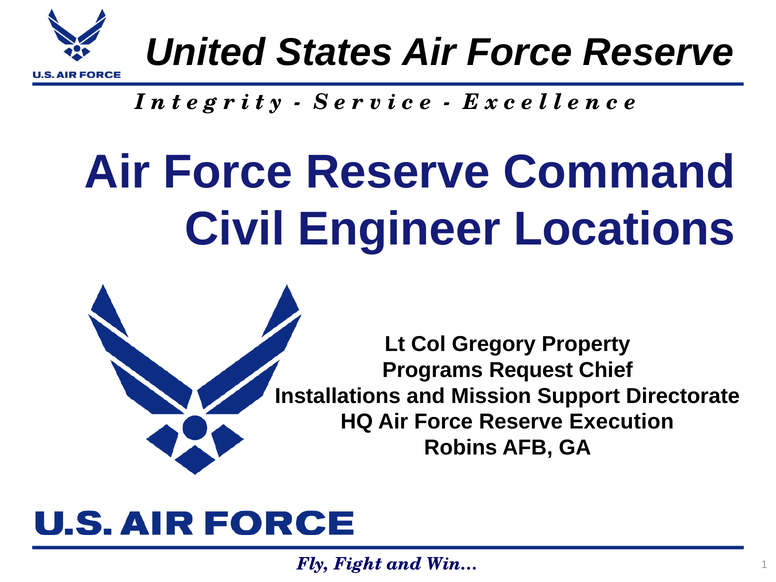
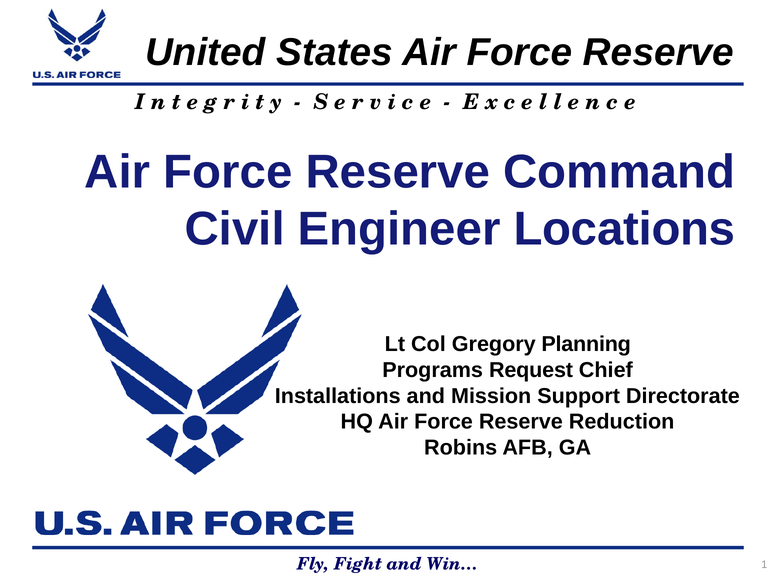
Property: Property -> Planning
Execution: Execution -> Reduction
